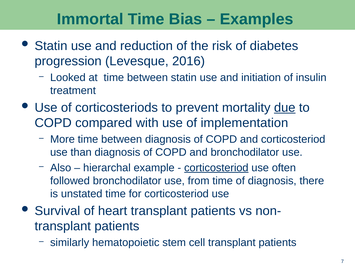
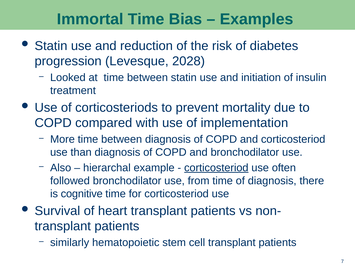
2016: 2016 -> 2028
due underline: present -> none
unstated: unstated -> cognitive
